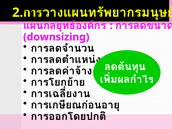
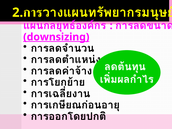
downsizing underline: none -> present
